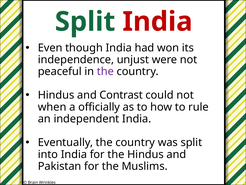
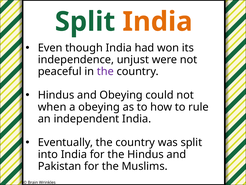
India at (157, 22) colour: red -> orange
and Contrast: Contrast -> Obeying
a officially: officially -> obeying
